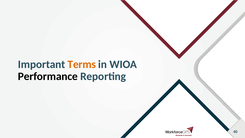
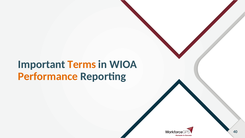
Performance colour: black -> orange
